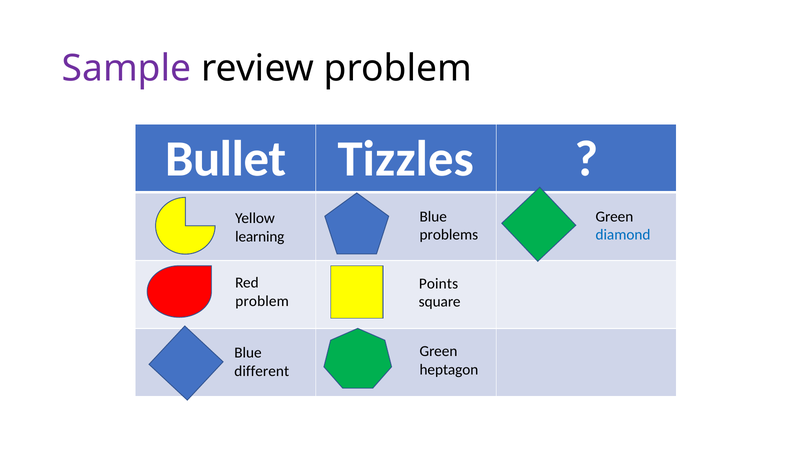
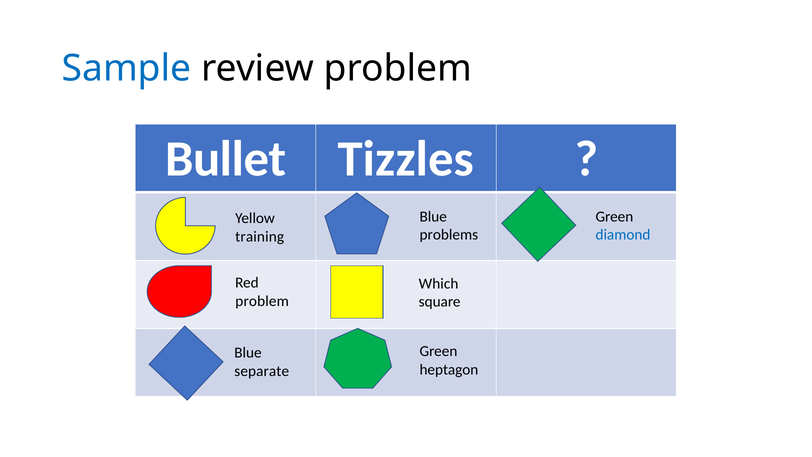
Sample colour: purple -> blue
learning: learning -> training
Points: Points -> Which
different: different -> separate
